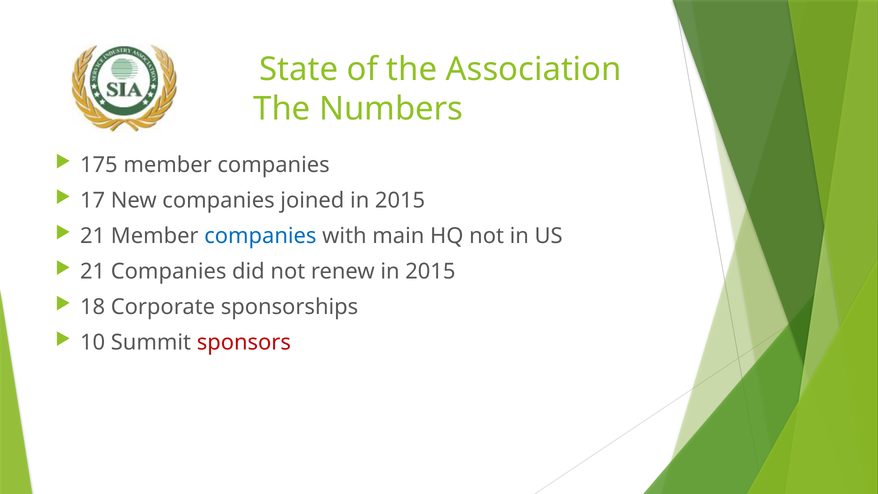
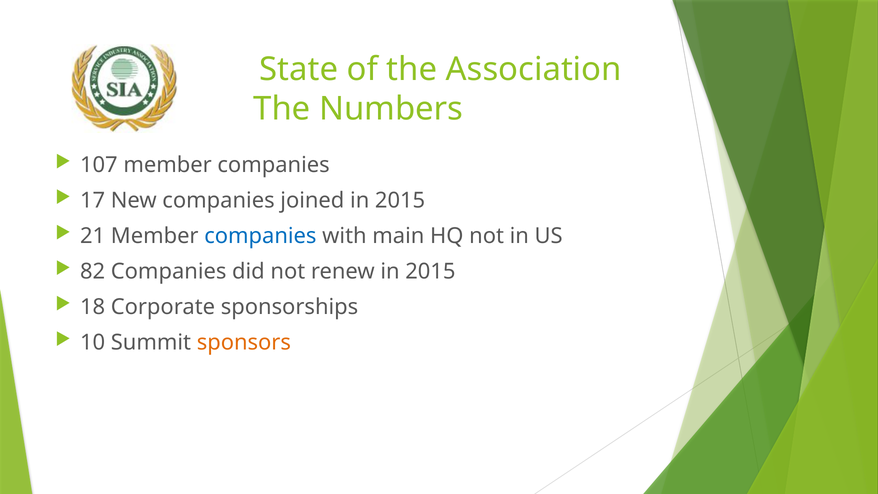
175: 175 -> 107
21 at (93, 272): 21 -> 82
sponsors colour: red -> orange
